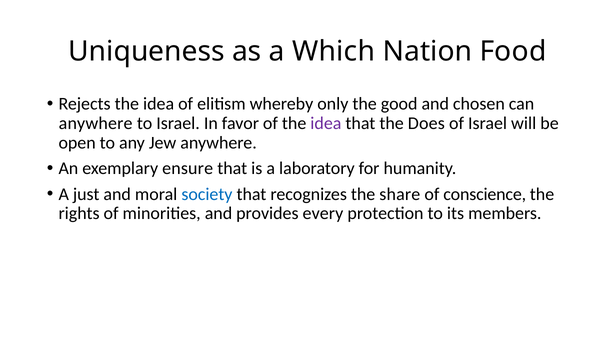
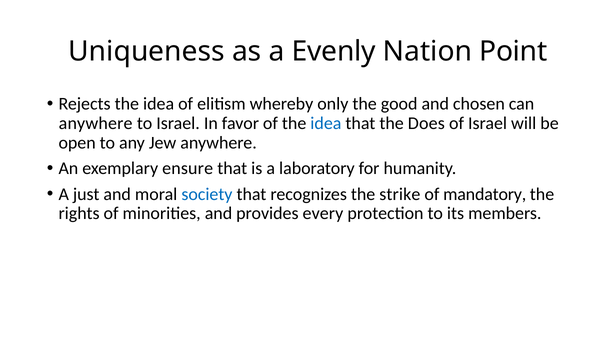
Which: Which -> Evenly
Food: Food -> Point
idea at (326, 123) colour: purple -> blue
share: share -> strike
conscience: conscience -> mandatory
